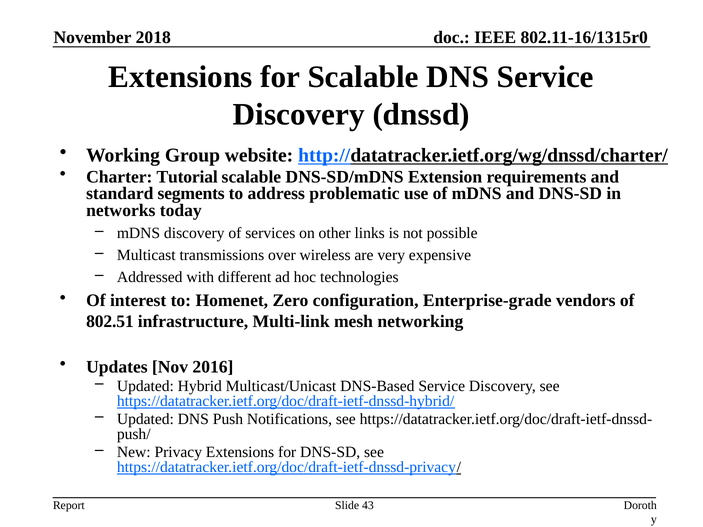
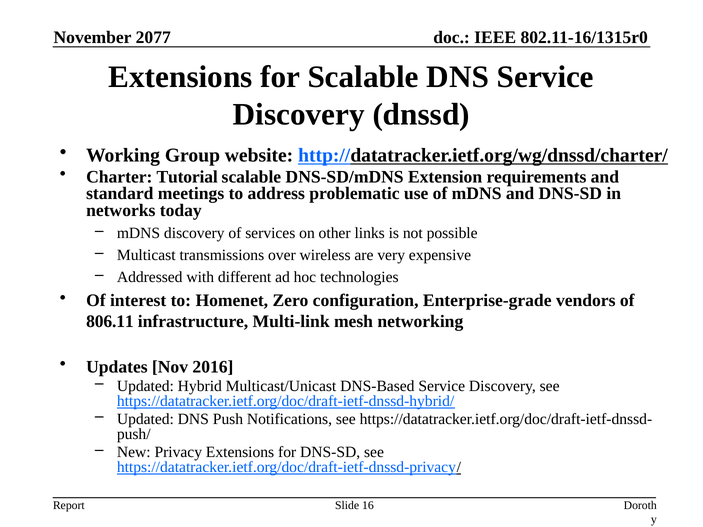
2018: 2018 -> 2077
segments: segments -> meetings
802.51: 802.51 -> 806.11
43: 43 -> 16
